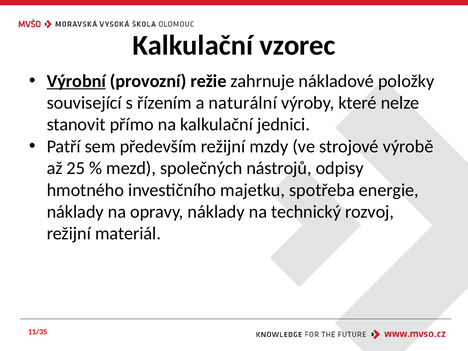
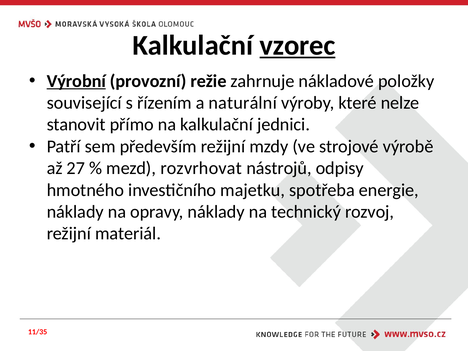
vzorec underline: none -> present
25: 25 -> 27
společných: společných -> rozvrhovat
